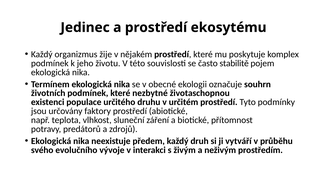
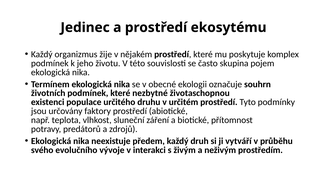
stabilitě: stabilitě -> skupina
